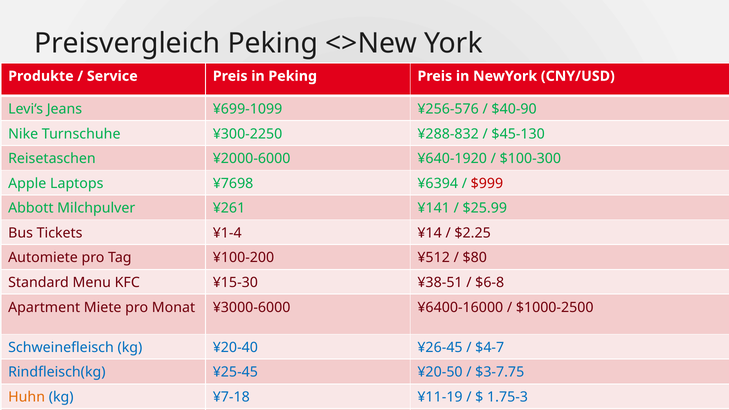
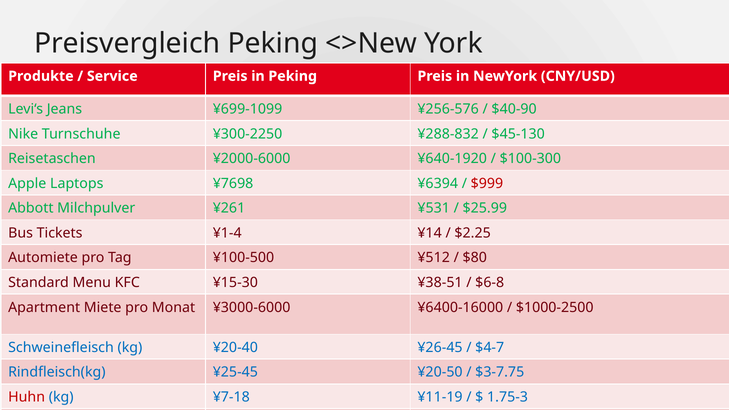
¥141: ¥141 -> ¥531
¥100-200: ¥100-200 -> ¥100-500
Huhn colour: orange -> red
